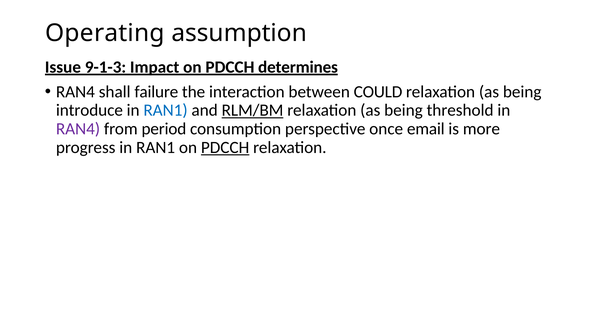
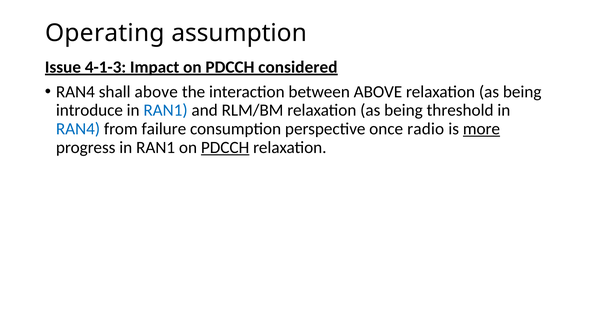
9-1-3: 9-1-3 -> 4-1-3
determines: determines -> considered
shall failure: failure -> above
between COULD: COULD -> ABOVE
RLM/BM underline: present -> none
RAN4 at (78, 129) colour: purple -> blue
period: period -> failure
email: email -> radio
more underline: none -> present
